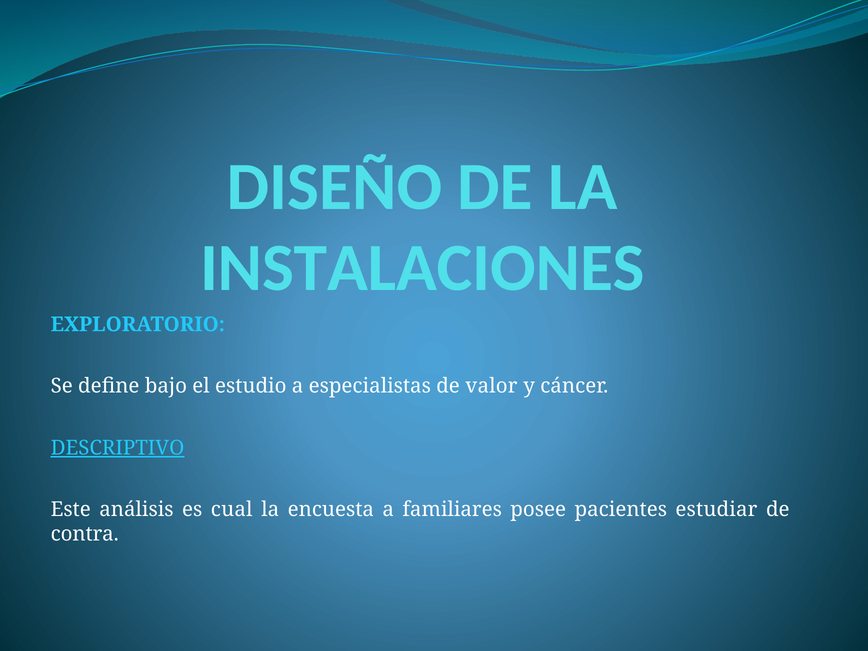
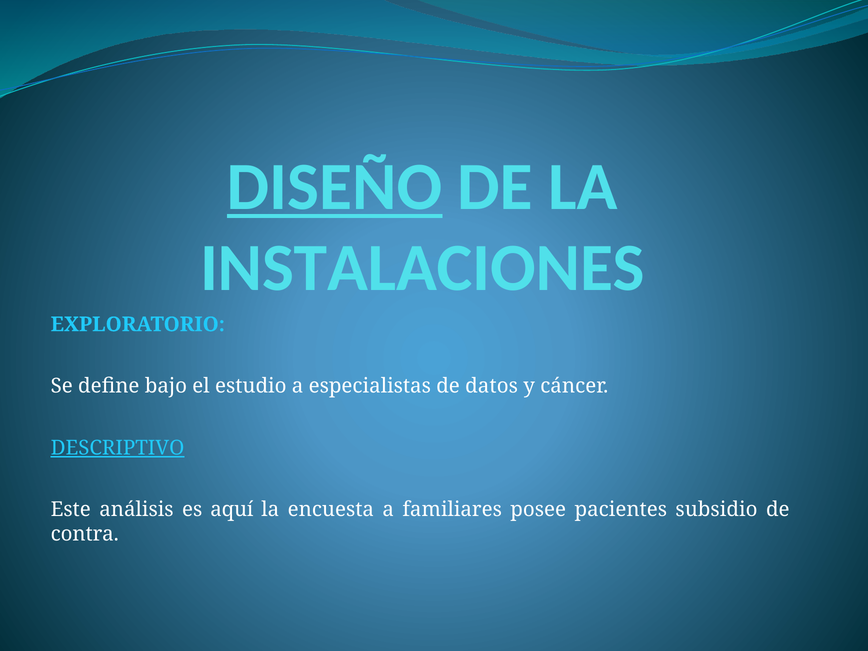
DISEÑO underline: none -> present
valor: valor -> datos
cual: cual -> aquí
estudiar: estudiar -> subsidio
